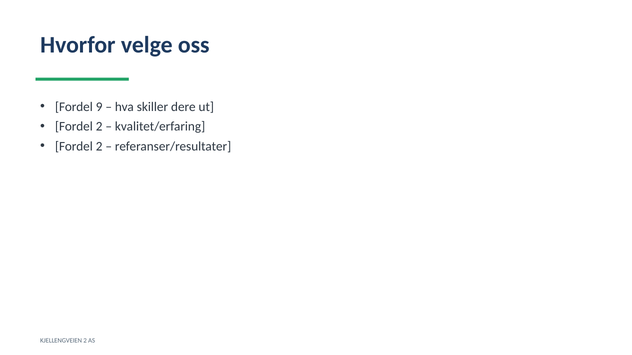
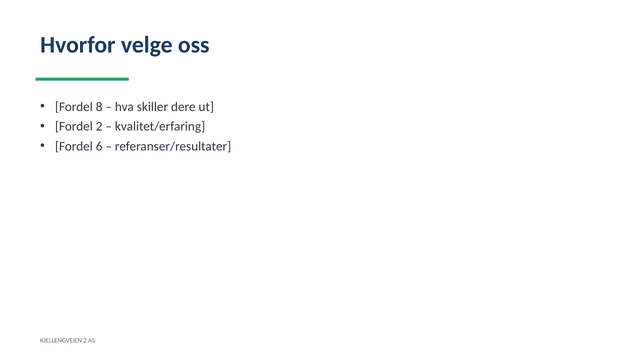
9: 9 -> 8
2 at (99, 147): 2 -> 6
